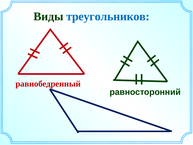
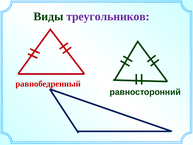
треугольников colour: blue -> purple
